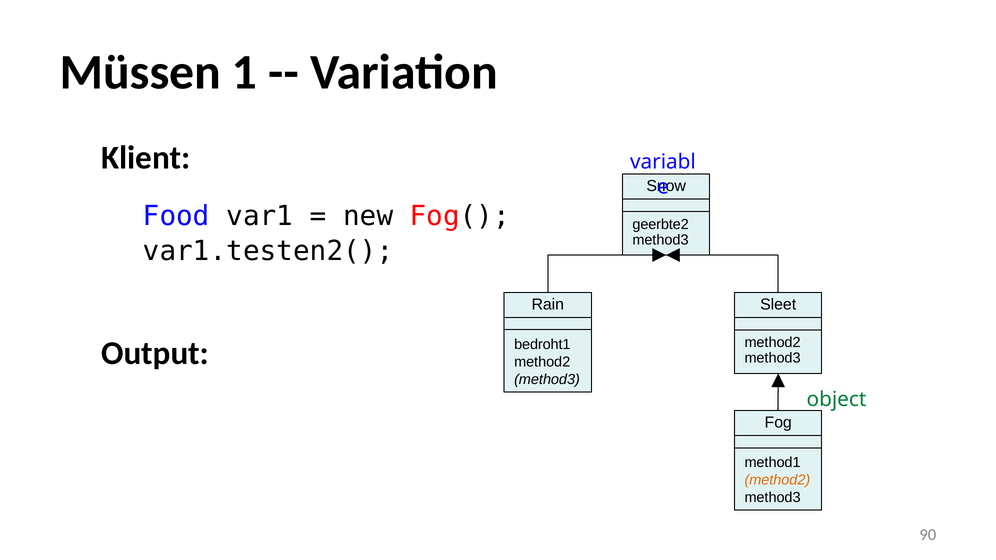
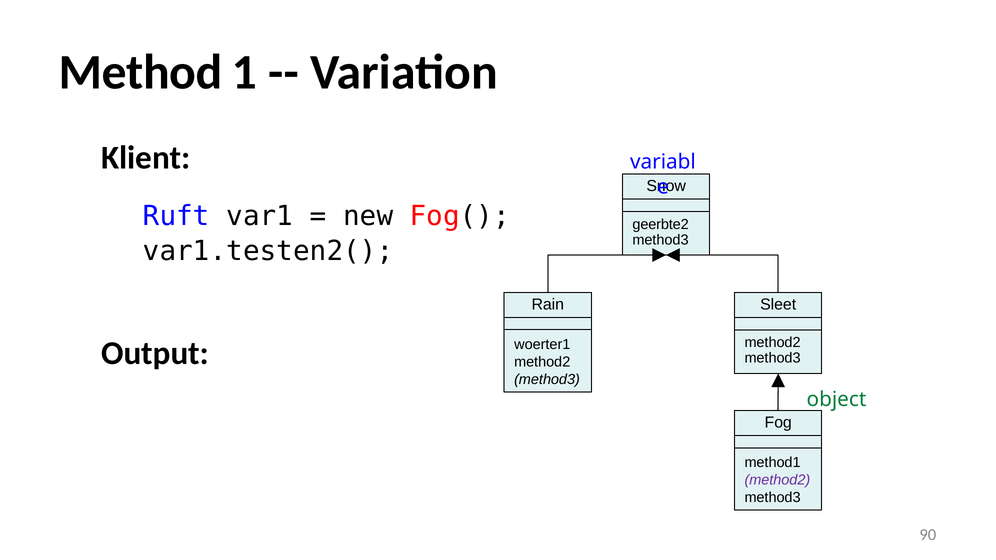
Müssen: Müssen -> Method
Food: Food -> Ruft
bedroht1: bedroht1 -> woerter1
method2 at (777, 480) colour: orange -> purple
